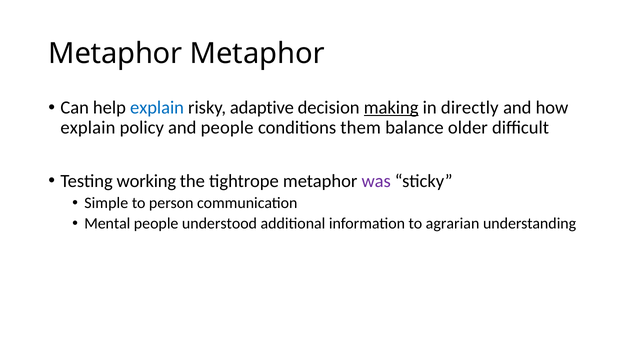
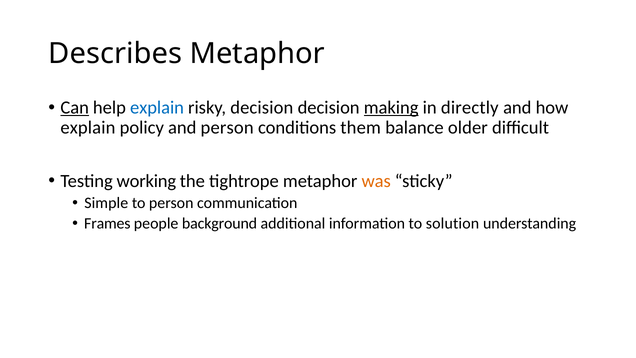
Metaphor at (115, 53): Metaphor -> Describes
Can underline: none -> present
risky adaptive: adaptive -> decision
and people: people -> person
was colour: purple -> orange
Mental: Mental -> Frames
understood: understood -> background
agrarian: agrarian -> solution
